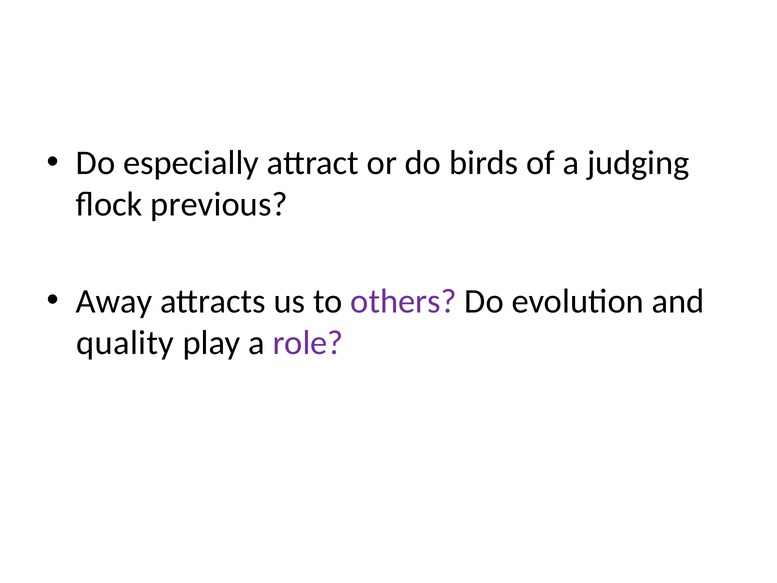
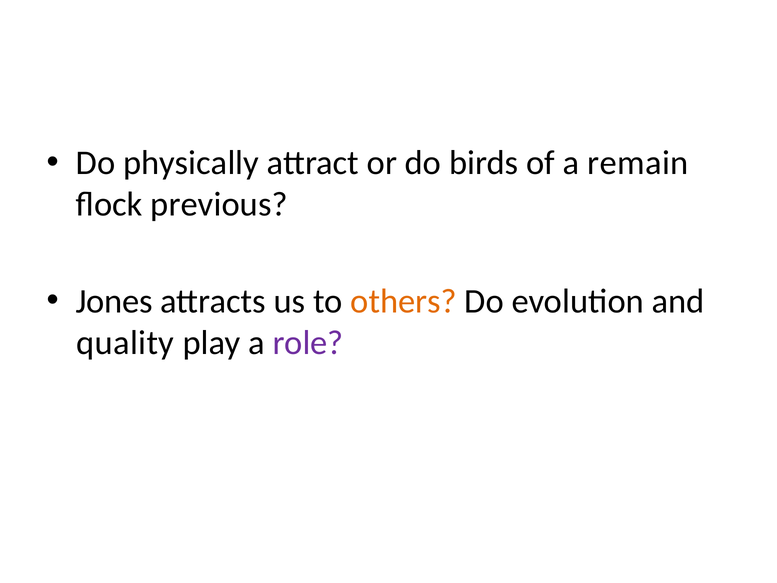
especially: especially -> physically
judging: judging -> remain
Away: Away -> Jones
others colour: purple -> orange
